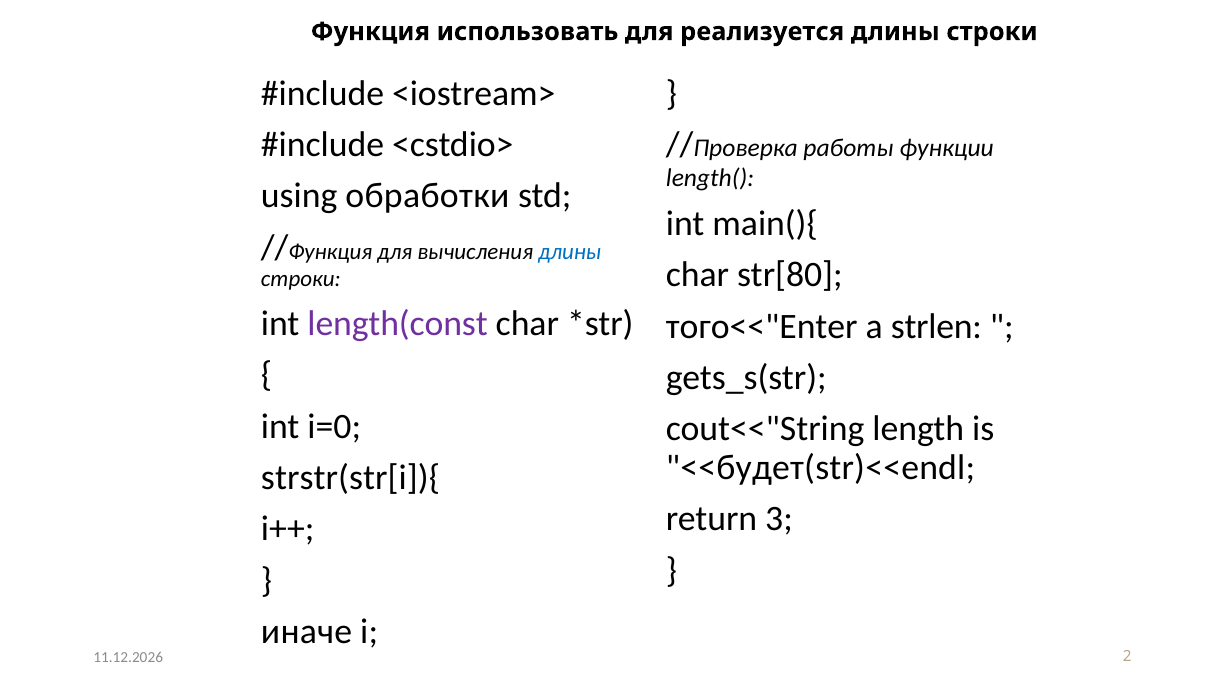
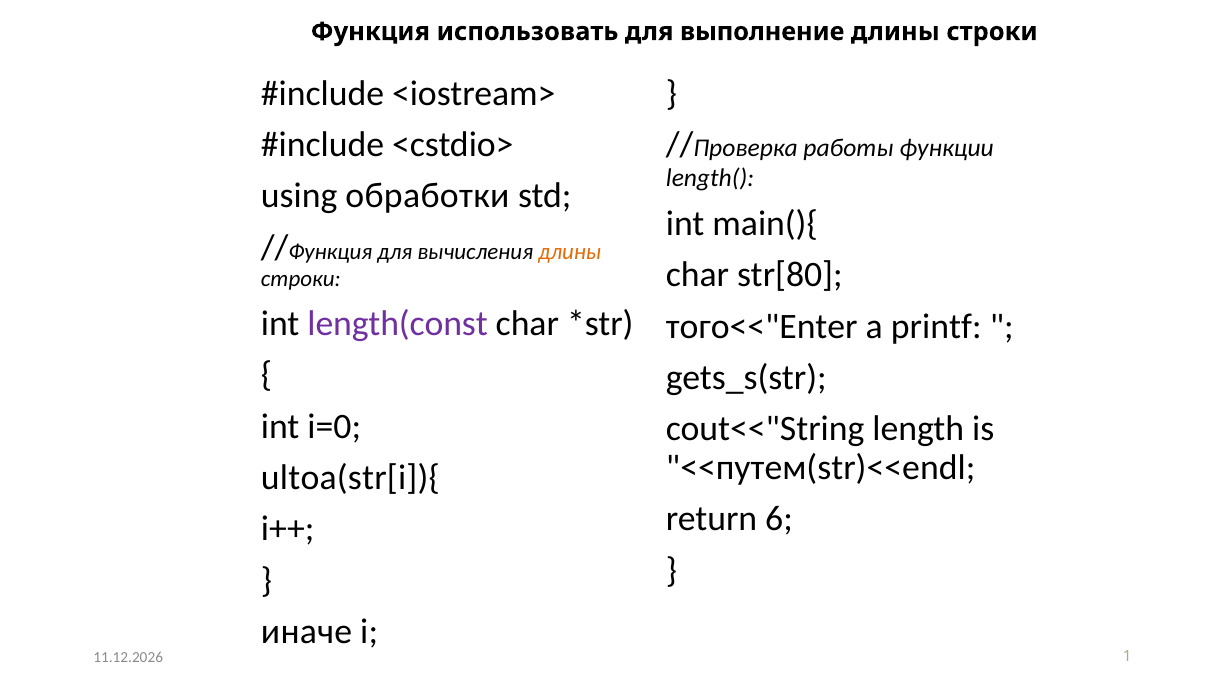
реализуется: реализуется -> выполнение
длины at (570, 252) colour: blue -> orange
strlen: strlen -> рrintf
<<будет(str)<<endl: <<будет(str)<<endl -> <<путем(str)<<endl
strstr(str[i]){: strstr(str[i]){ -> ultoa(str[i]){
3: 3 -> 6
2: 2 -> 1
